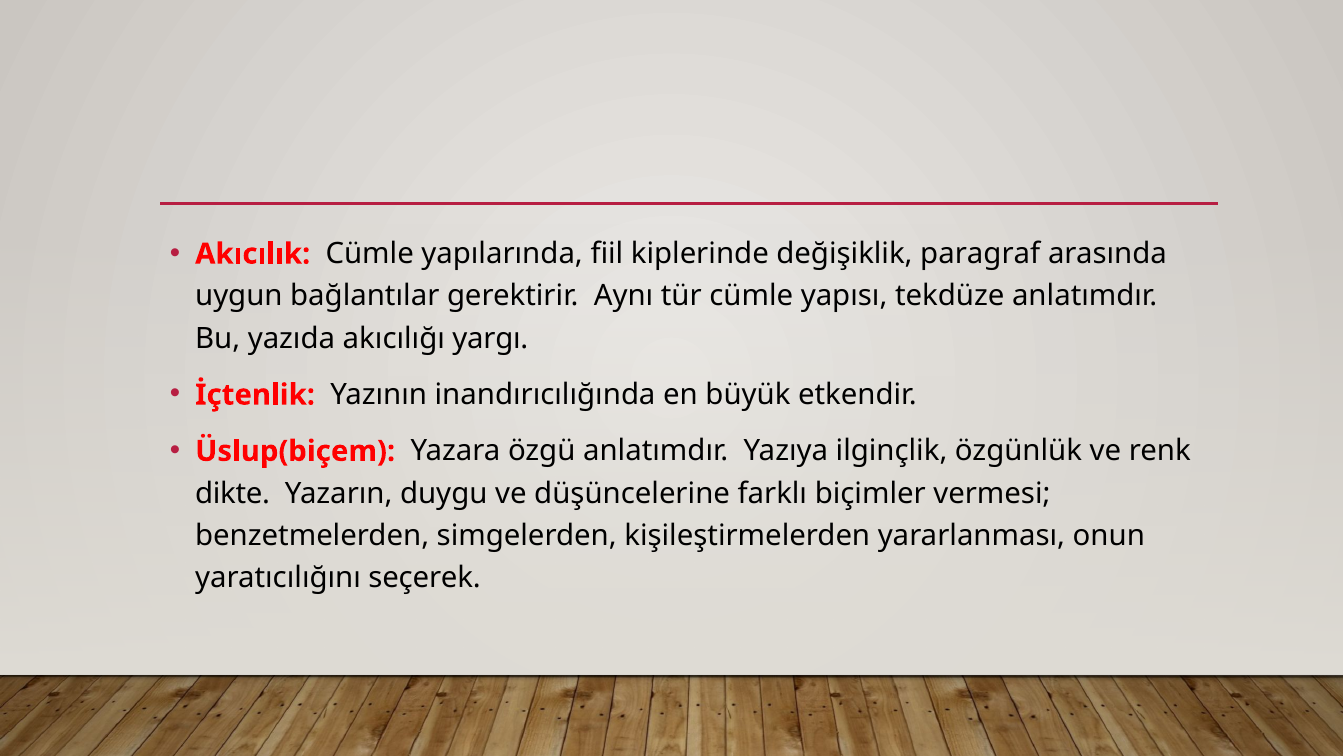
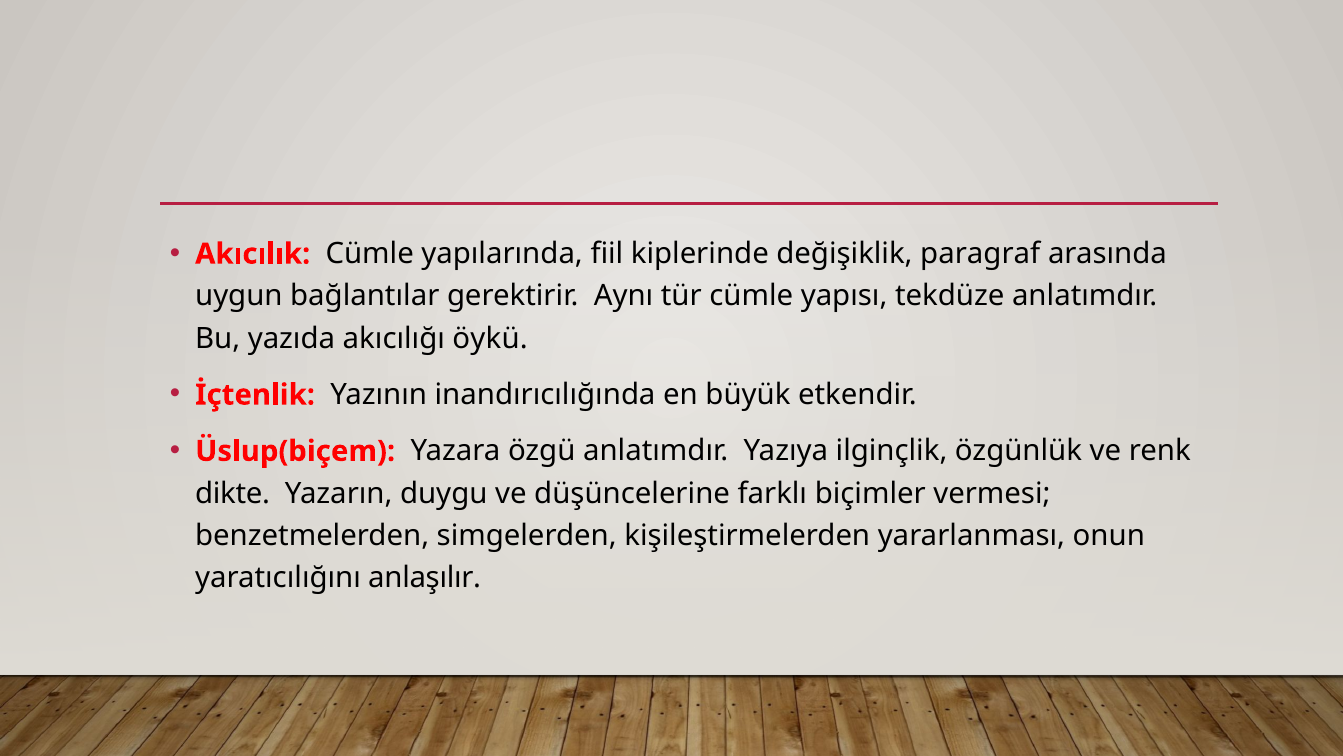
yargı: yargı -> öykü
seçerek: seçerek -> anlaşılır
